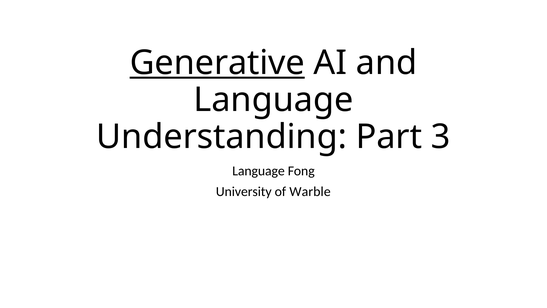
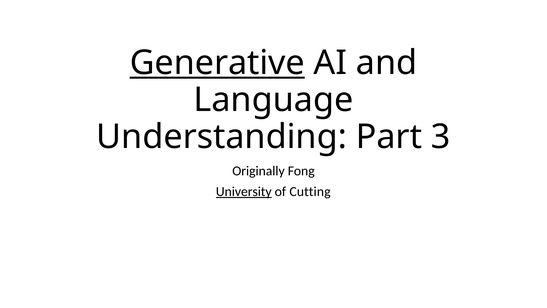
Language at (258, 171): Language -> Originally
University underline: none -> present
Warble: Warble -> Cutting
